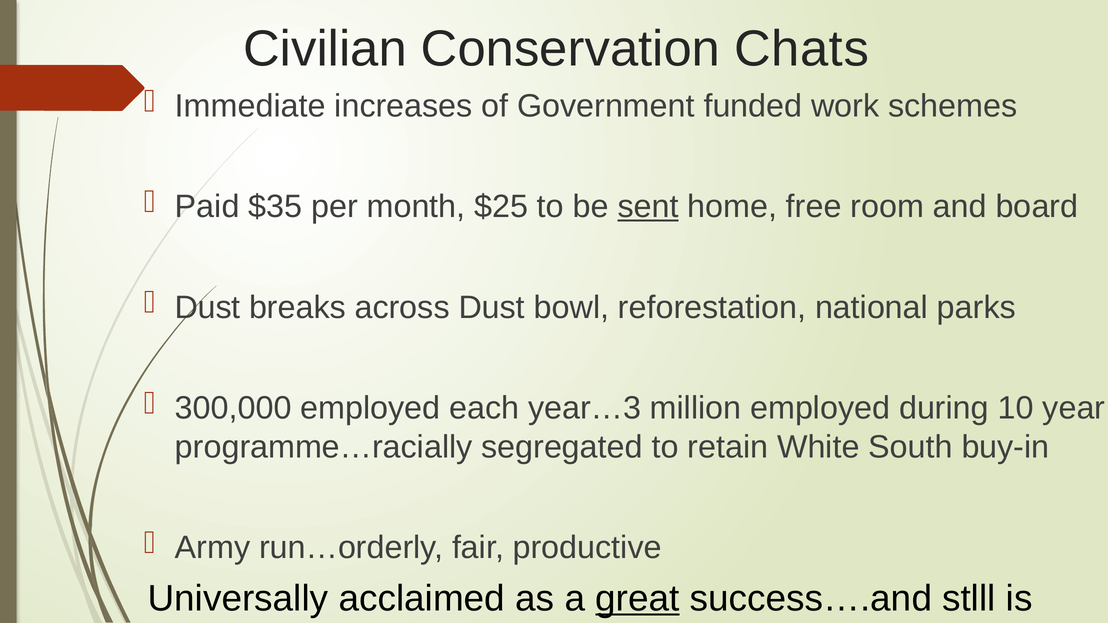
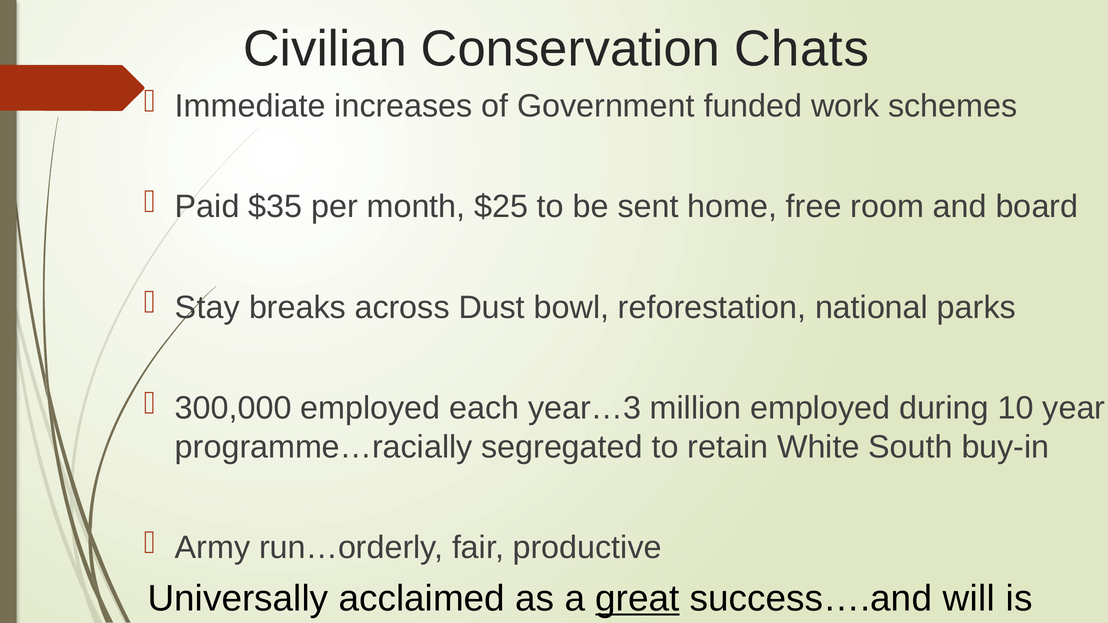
sent underline: present -> none
Dust at (208, 308): Dust -> Stay
stlll: stlll -> will
